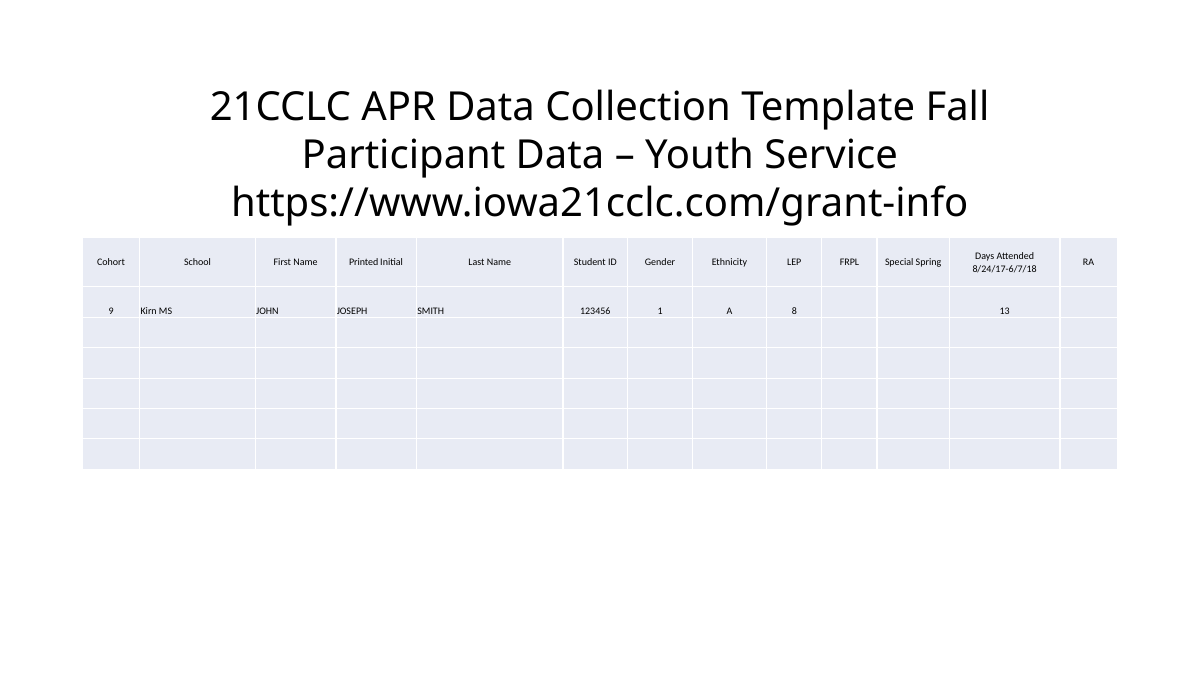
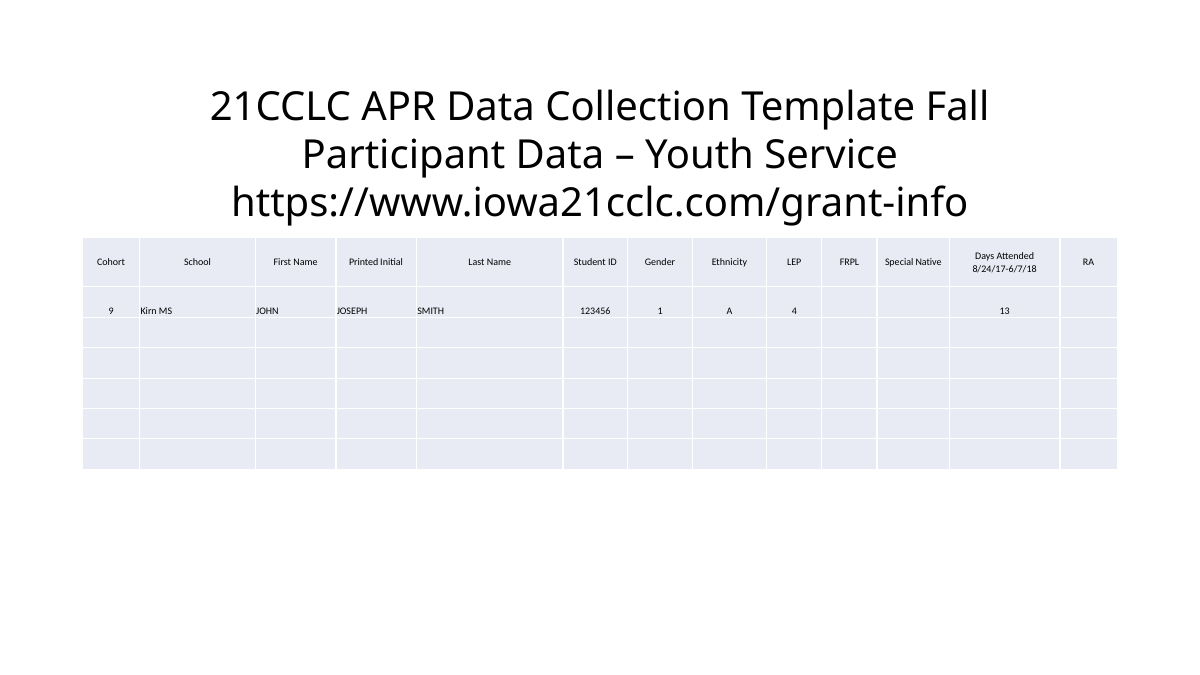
Spring: Spring -> Native
8: 8 -> 4
